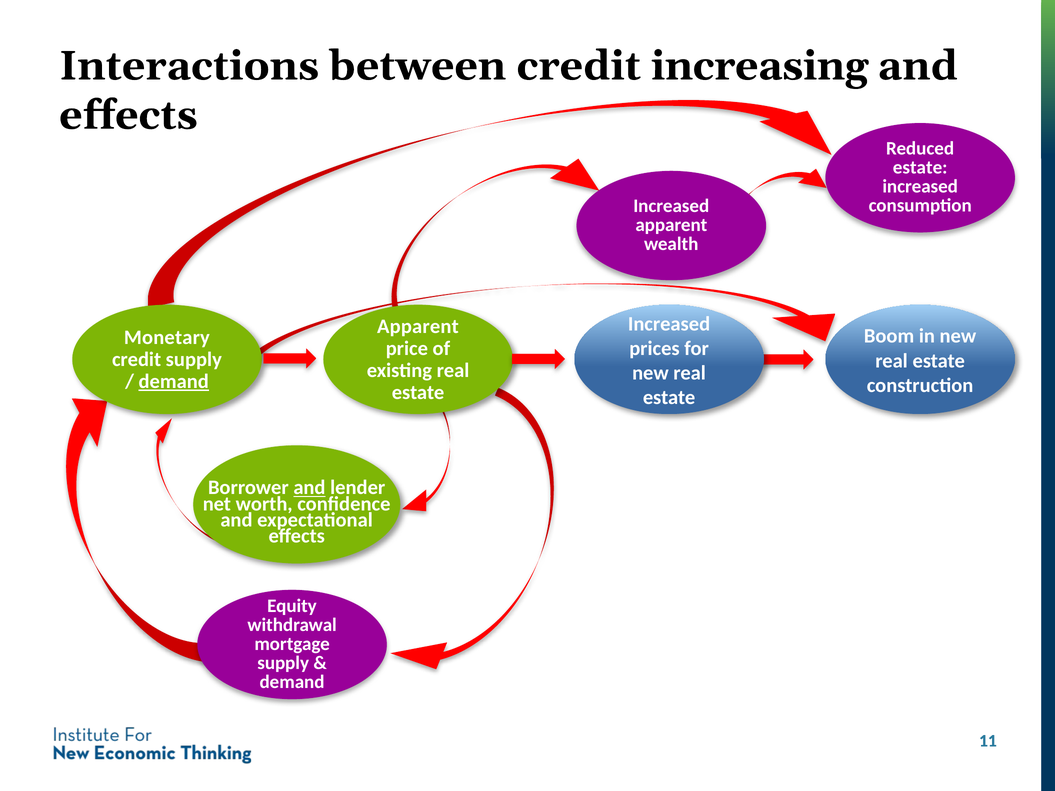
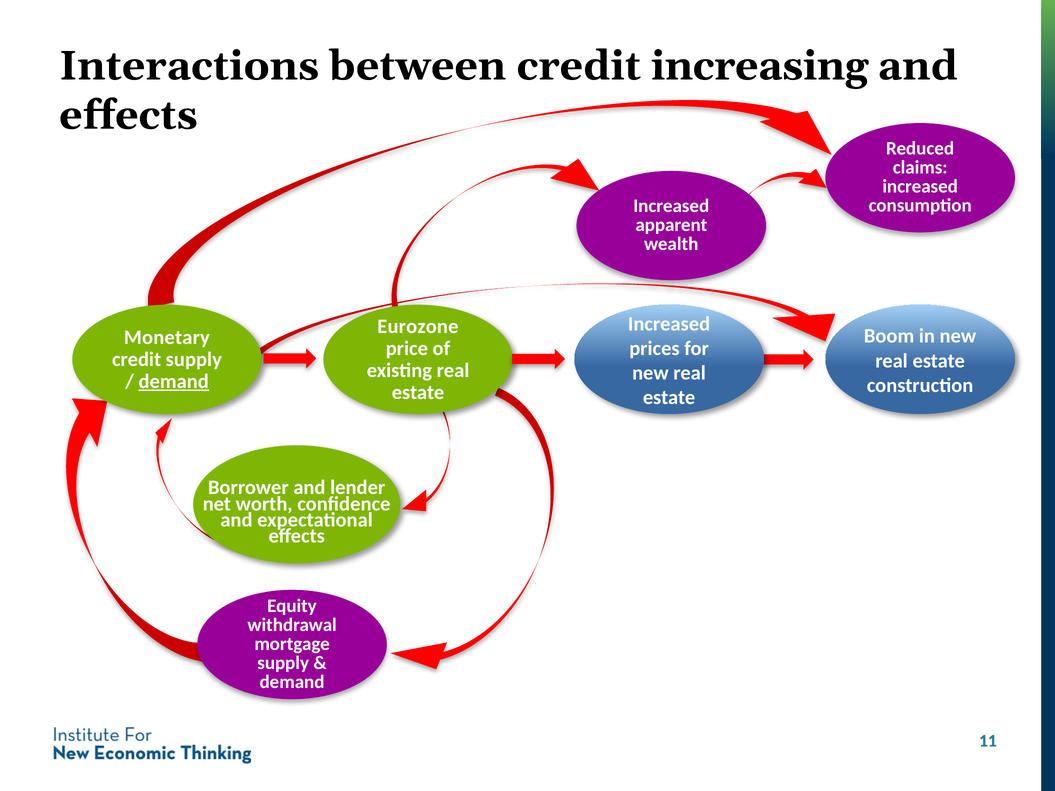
estate at (920, 168): estate -> claims
Apparent at (418, 327): Apparent -> Eurozone
and at (309, 488) underline: present -> none
